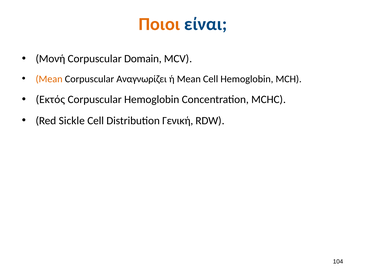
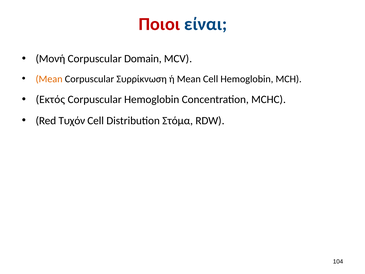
Ποιοι colour: orange -> red
Αναγνωρίζει: Αναγνωρίζει -> Συρρίκνωση
Sickle: Sickle -> Τυχόν
Γενική: Γενική -> Στόμα
